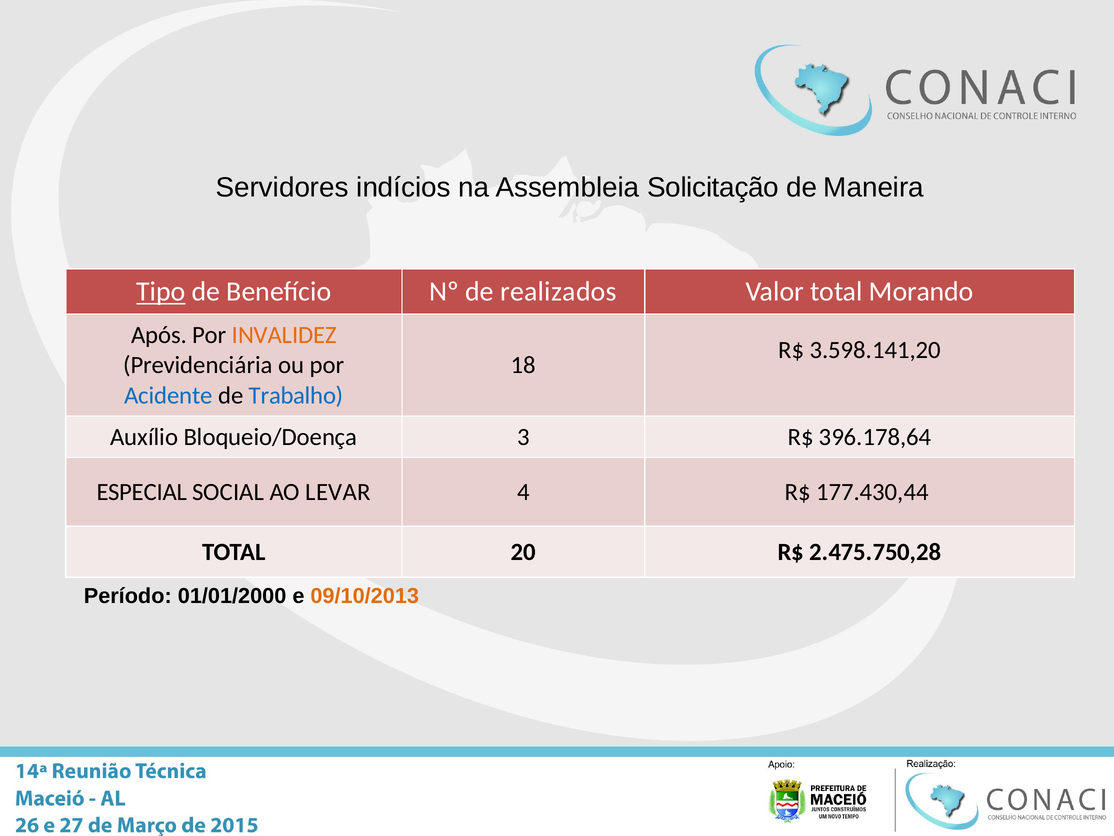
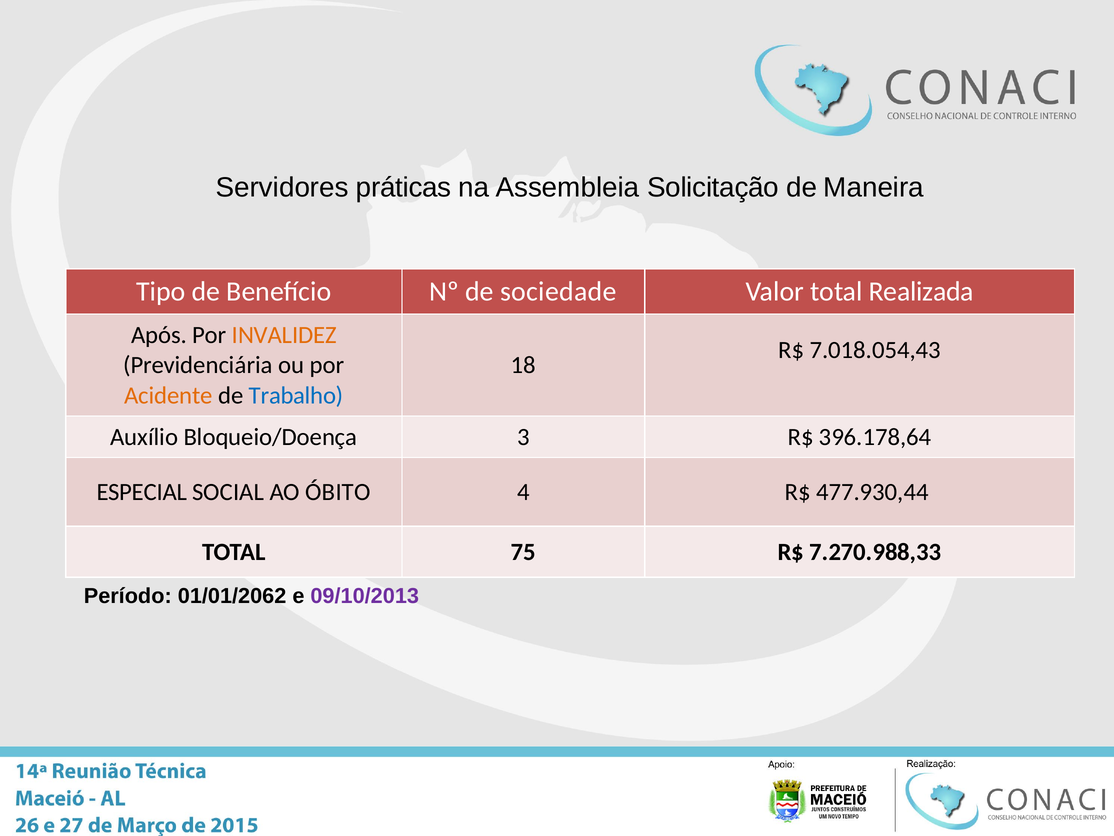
indícios: indícios -> práticas
Tipo underline: present -> none
realizados: realizados -> sociedade
Morando: Morando -> Realizada
3.598.141,20: 3.598.141,20 -> 7.018.054,43
Acidente colour: blue -> orange
LEVAR: LEVAR -> ÓBITO
177.430,44: 177.430,44 -> 477.930,44
20: 20 -> 75
2.475.750,28: 2.475.750,28 -> 7.270.988,33
01/01/2000: 01/01/2000 -> 01/01/2062
09/10/2013 colour: orange -> purple
